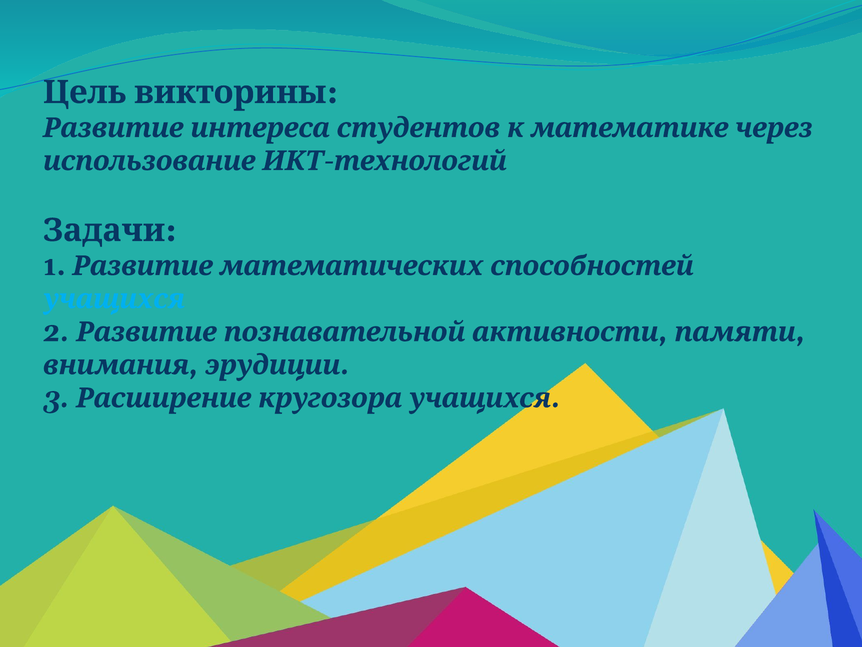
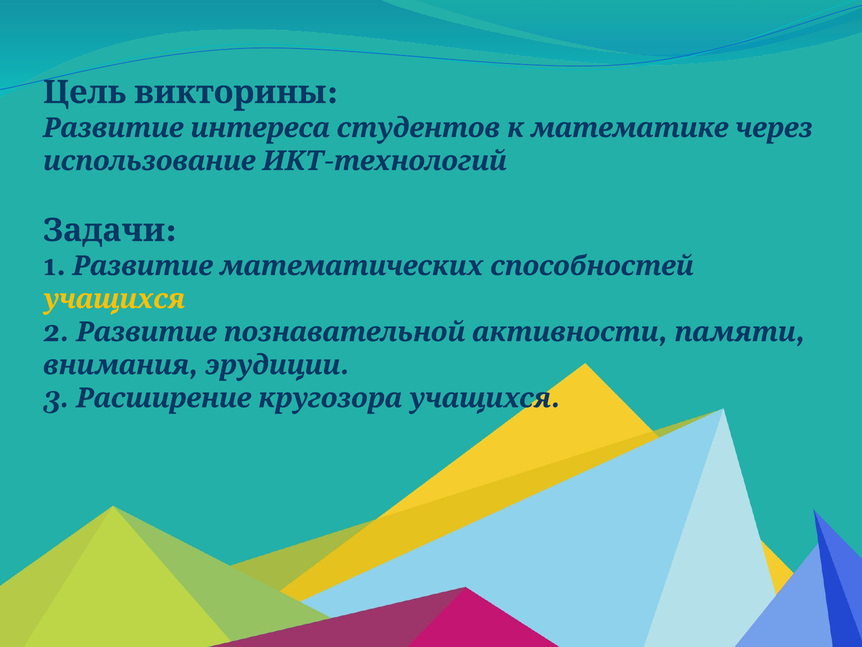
учащихся at (114, 299) colour: light blue -> yellow
